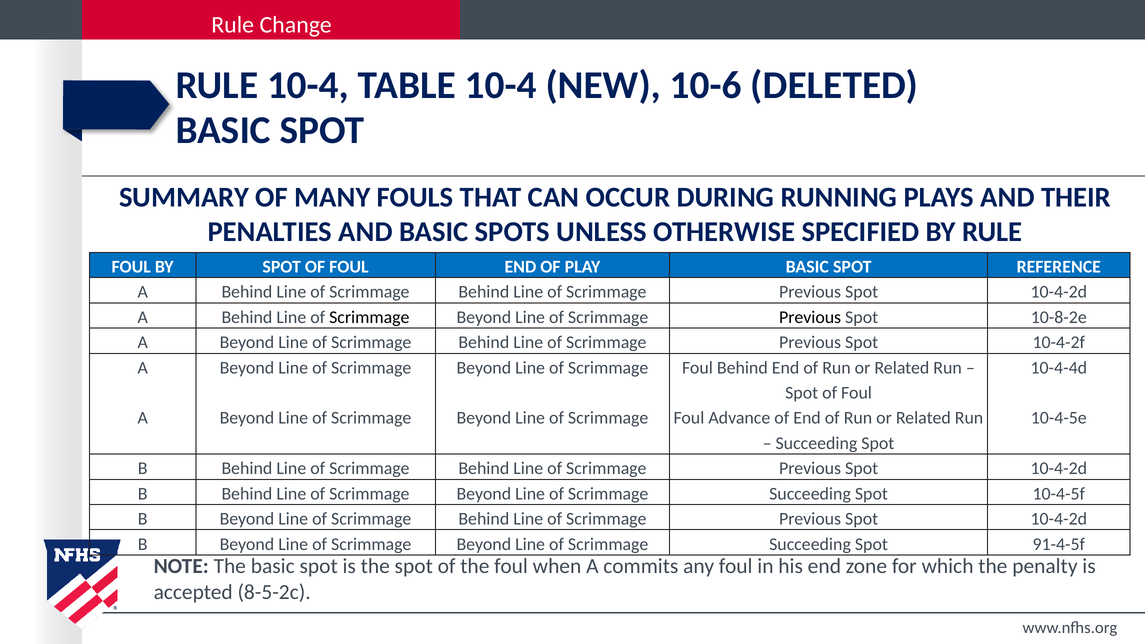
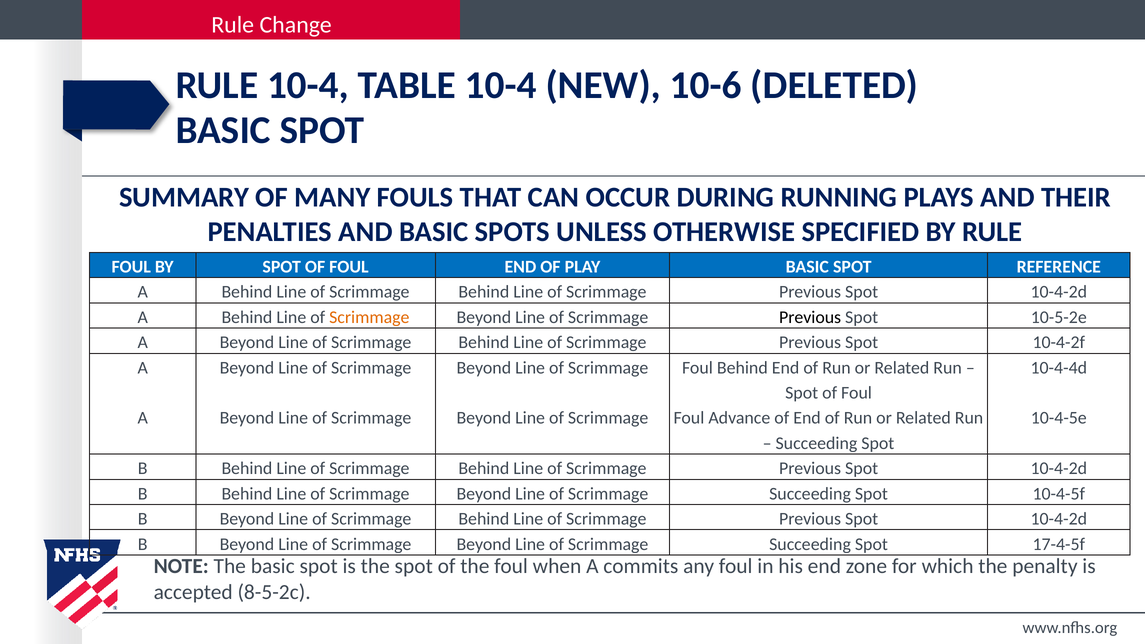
Scrimmage at (369, 317) colour: black -> orange
10-8-2e: 10-8-2e -> 10-5-2e
91-4-5f: 91-4-5f -> 17-4-5f
